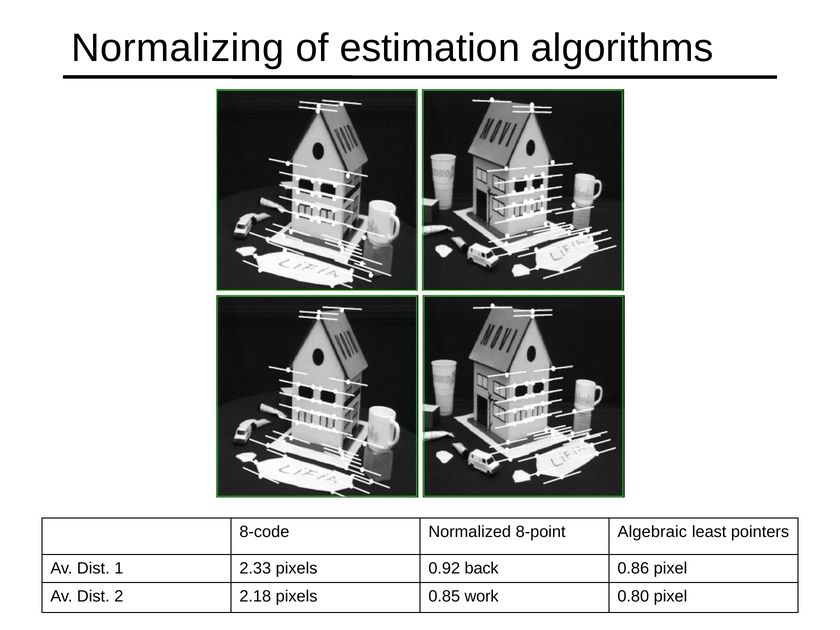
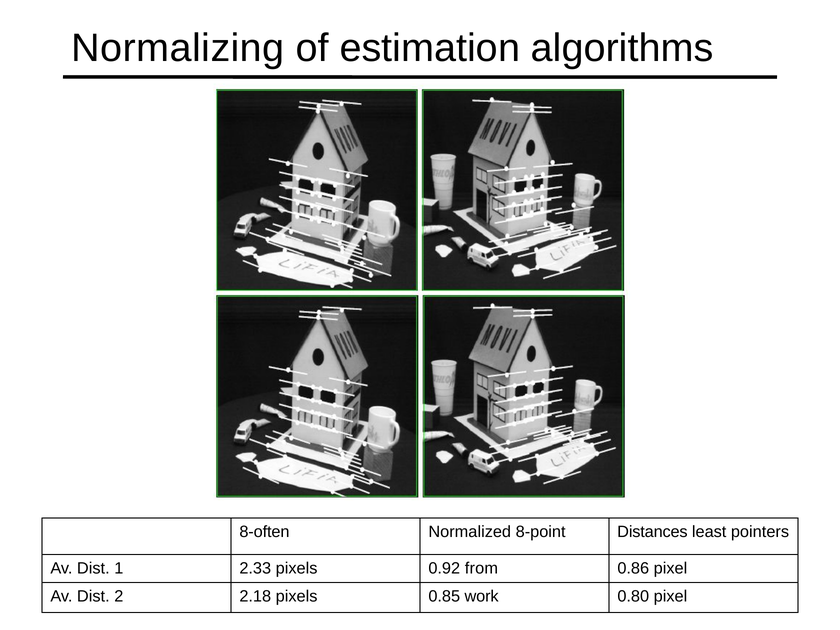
8-code: 8-code -> 8-often
Algebraic: Algebraic -> Distances
back: back -> from
